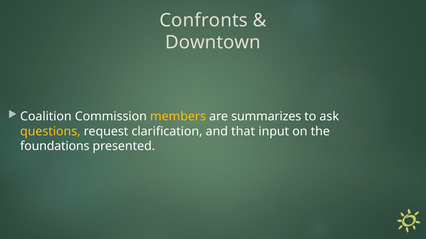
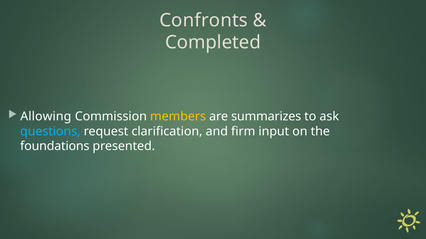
Downtown: Downtown -> Completed
Coalition: Coalition -> Allowing
questions colour: yellow -> light blue
that: that -> firm
